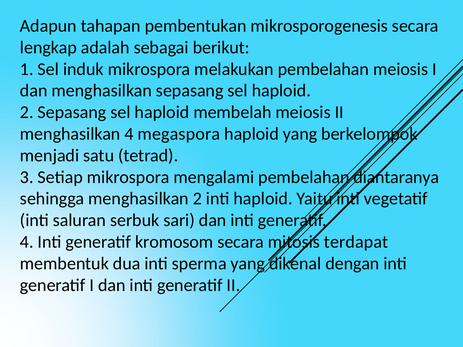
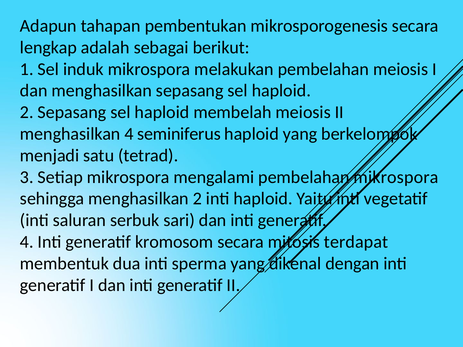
megaspora: megaspora -> seminiferus
pembelahan diantaranya: diantaranya -> mikrospora
